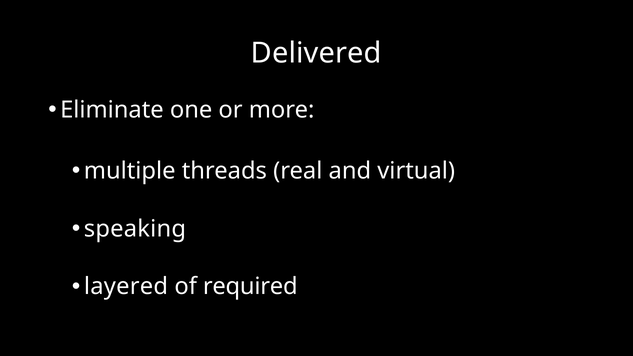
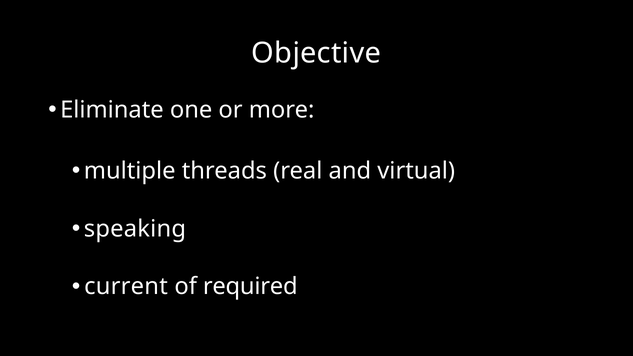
Delivered: Delivered -> Objective
layered: layered -> current
